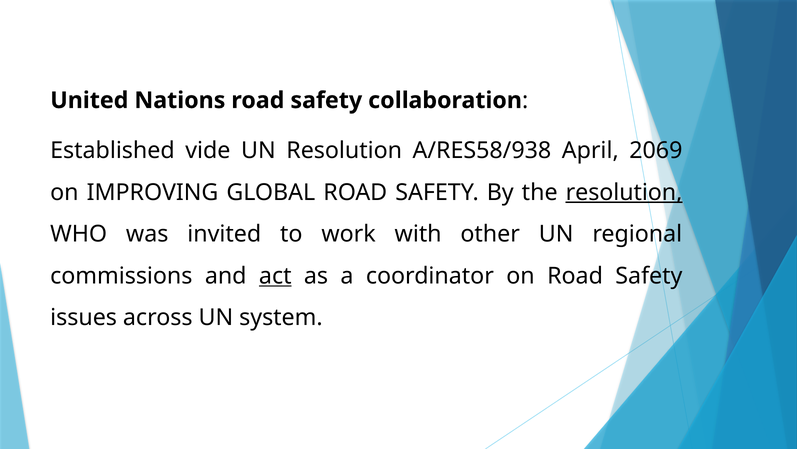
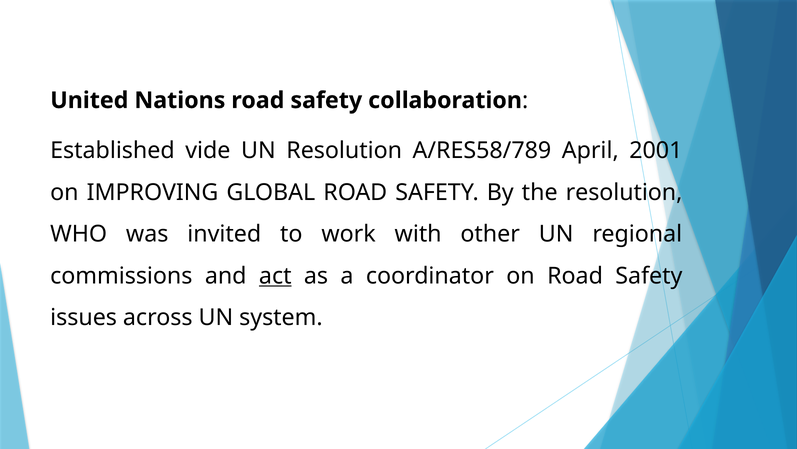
A/RES58/938: A/RES58/938 -> A/RES58/789
2069: 2069 -> 2001
resolution at (624, 192) underline: present -> none
